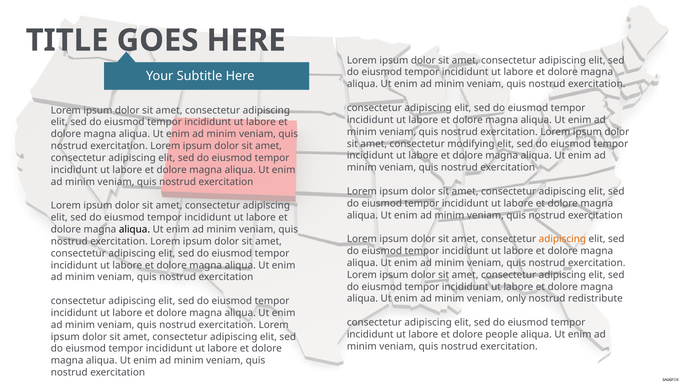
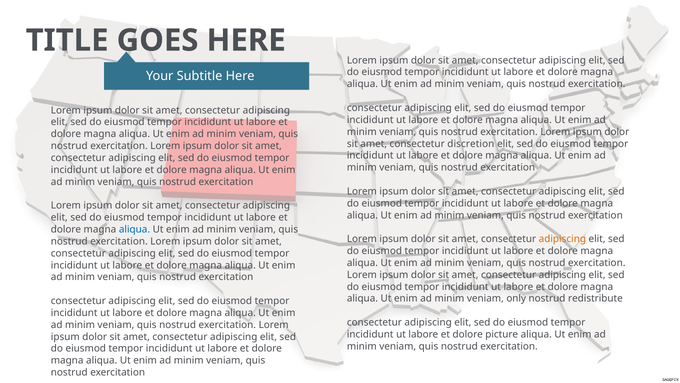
modifying: modifying -> discretion
aliqua at (134, 229) colour: black -> blue
people: people -> picture
